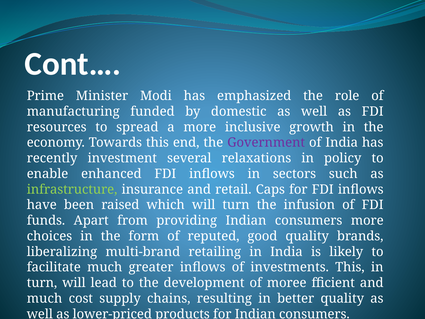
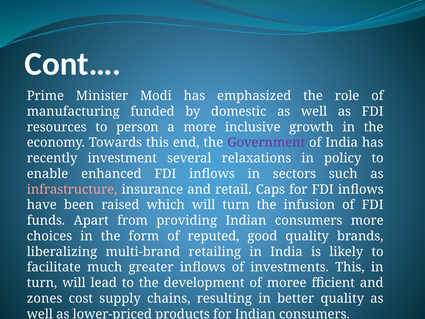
spread: spread -> person
infrastructure colour: light green -> pink
much at (45, 298): much -> zones
